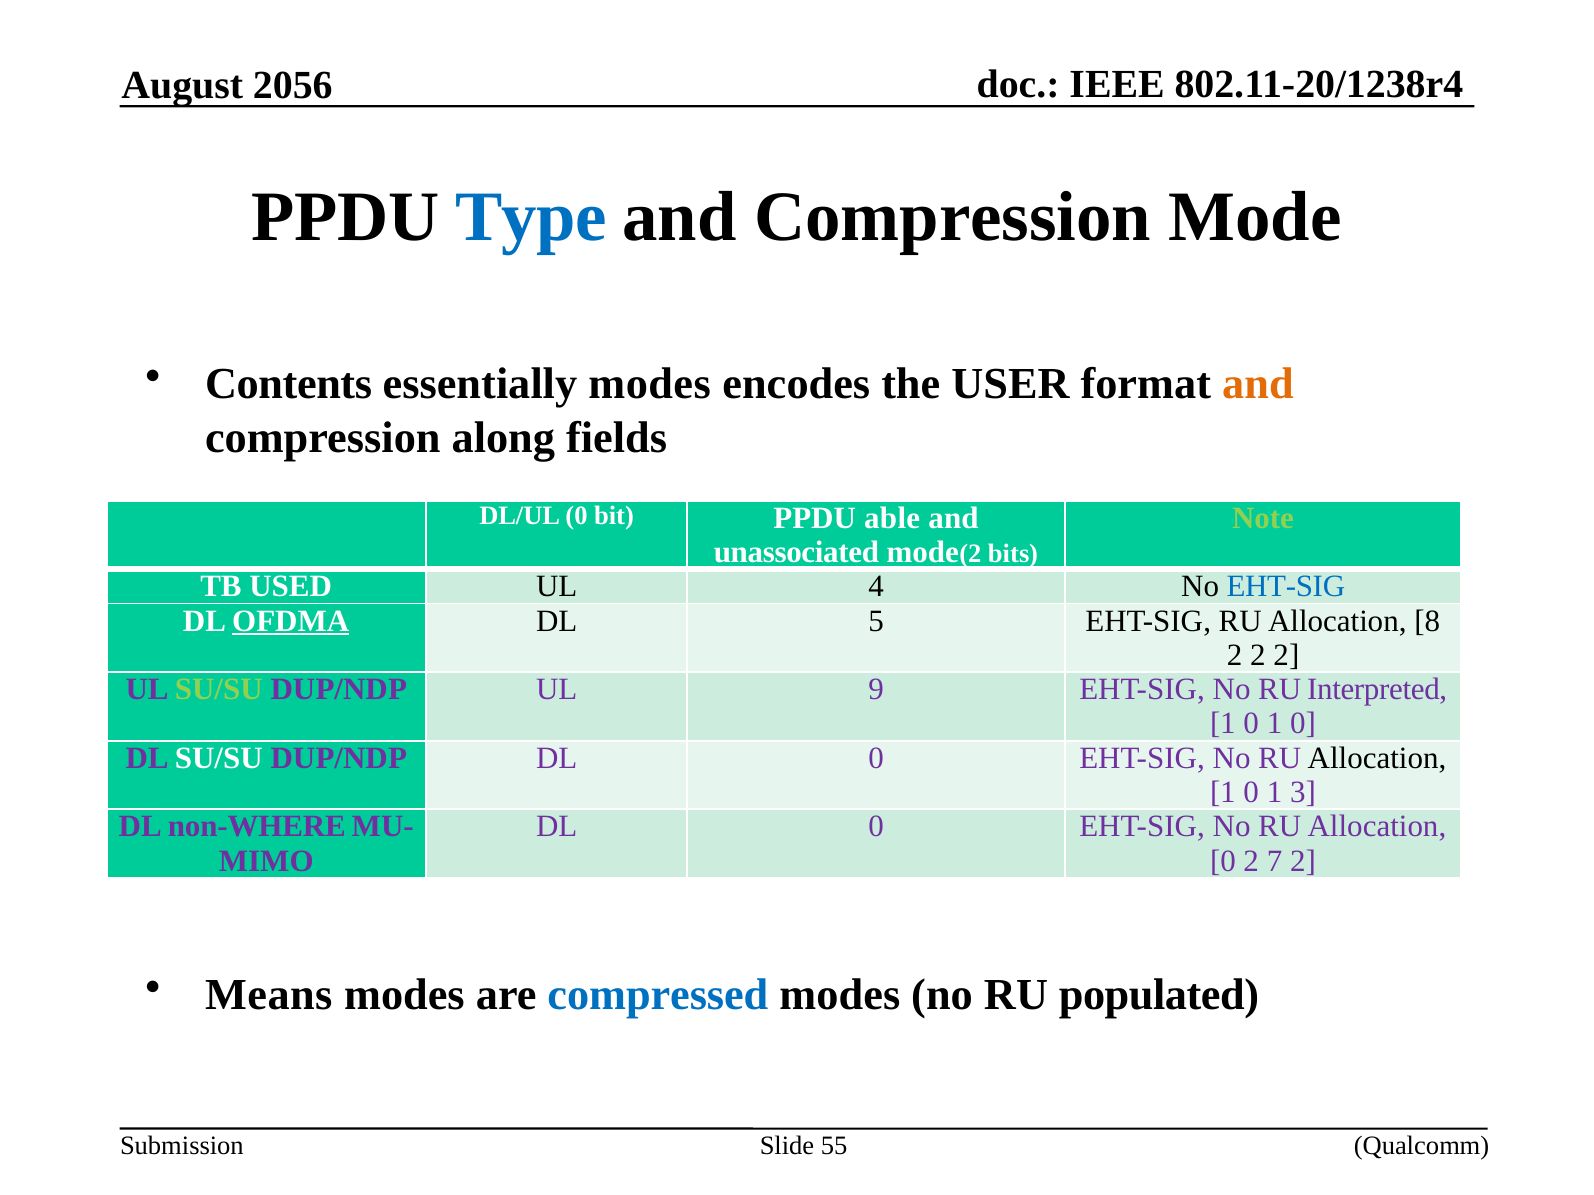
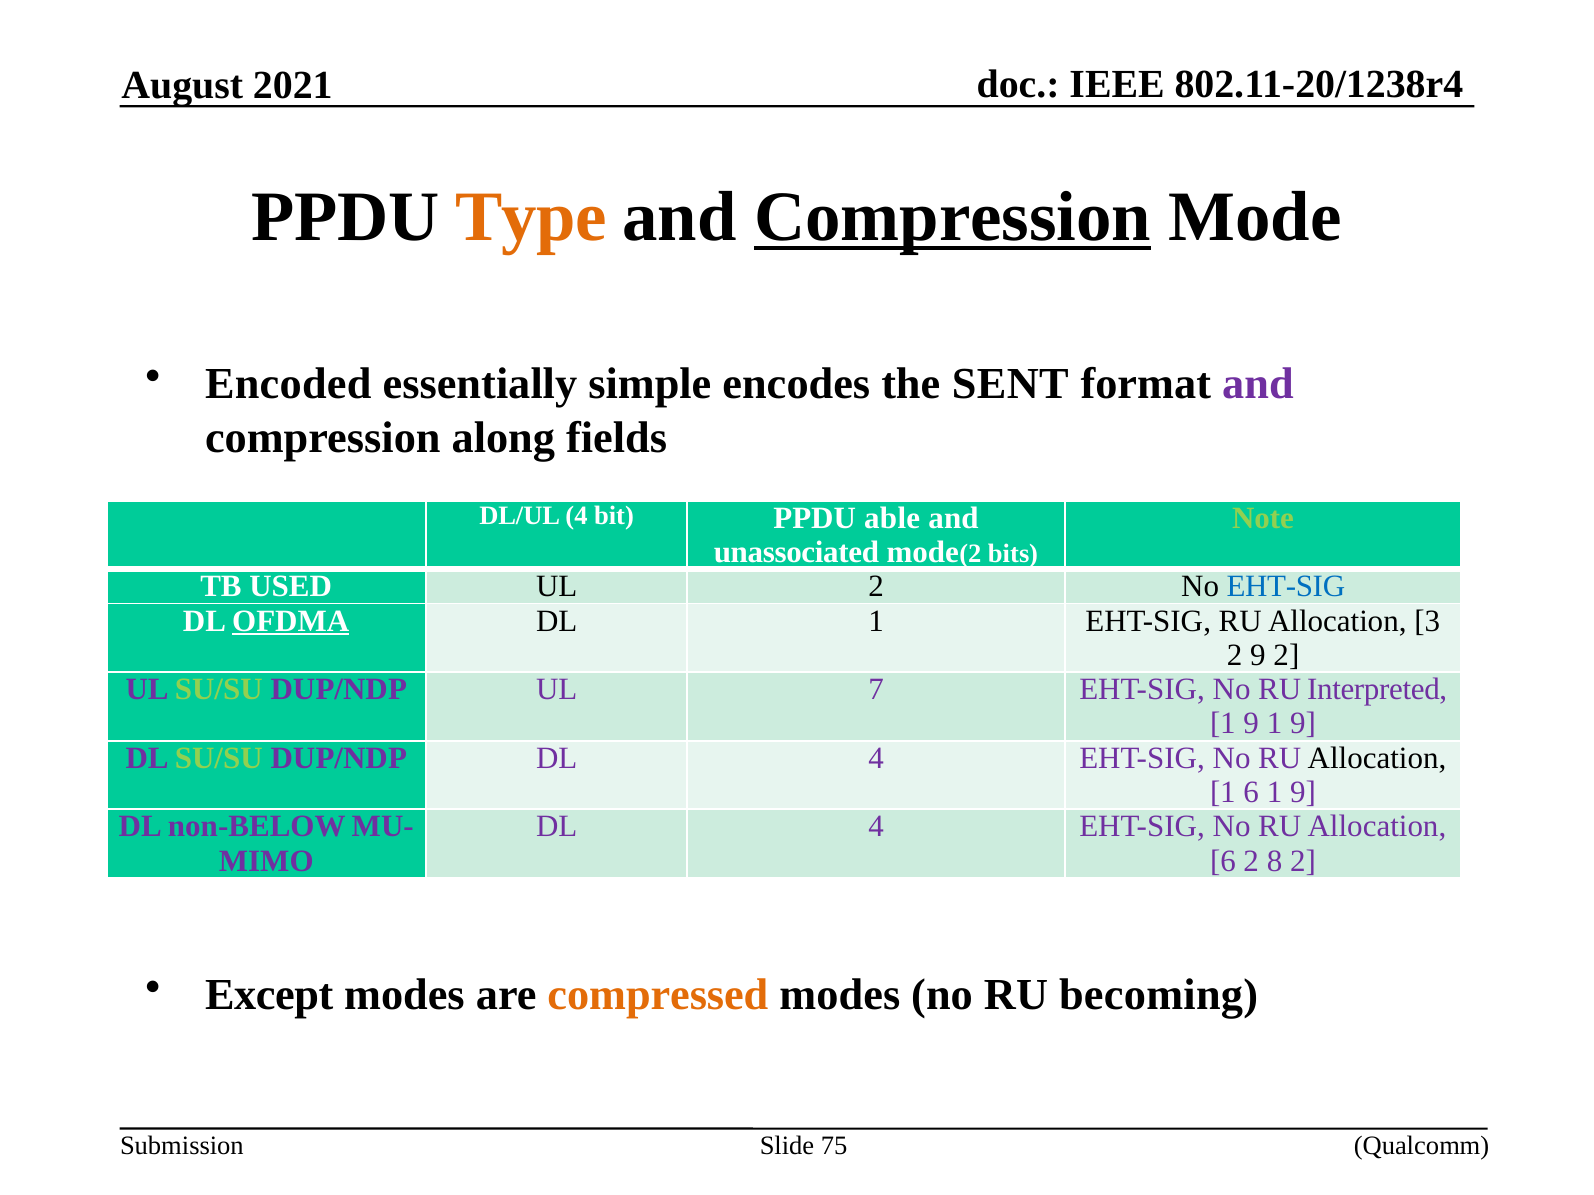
2056: 2056 -> 2021
Type colour: blue -> orange
Compression at (953, 217) underline: none -> present
Contents: Contents -> Encoded
essentially modes: modes -> simple
USER: USER -> SENT
and at (1258, 384) colour: orange -> purple
DL/UL 0: 0 -> 4
UL 4: 4 -> 2
DL 5: 5 -> 1
8: 8 -> 3
2 at (1258, 655): 2 -> 9
9: 9 -> 7
0 at (1251, 724): 0 -> 9
0 at (1303, 724): 0 -> 9
SU/SU at (219, 758) colour: white -> light green
DUP/NDP DL 0: 0 -> 4
0 at (1251, 793): 0 -> 6
3 at (1303, 793): 3 -> 9
non-WHERE: non-WHERE -> non-BELOW
0 at (876, 827): 0 -> 4
0 at (1223, 861): 0 -> 6
7: 7 -> 8
Means: Means -> Except
compressed colour: blue -> orange
populated: populated -> becoming
55: 55 -> 75
